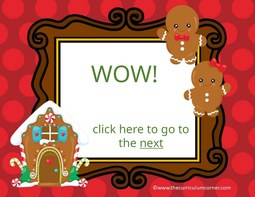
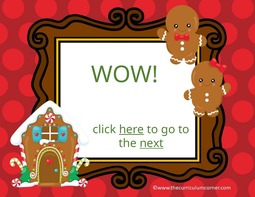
here underline: none -> present
